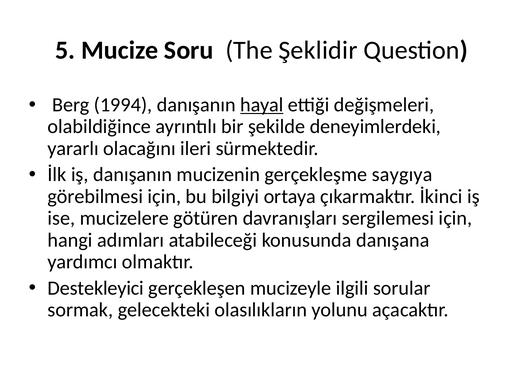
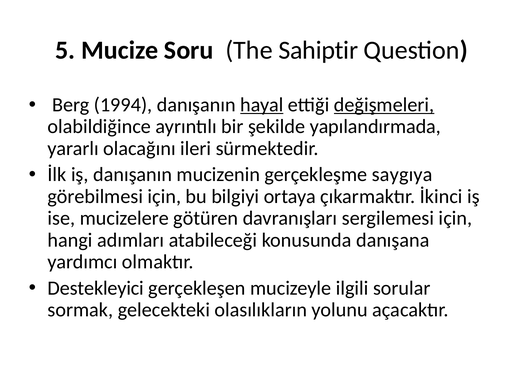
Şeklidir: Şeklidir -> Sahiptir
değişmeleri underline: none -> present
deneyimlerdeki: deneyimlerdeki -> yapılandırmada
